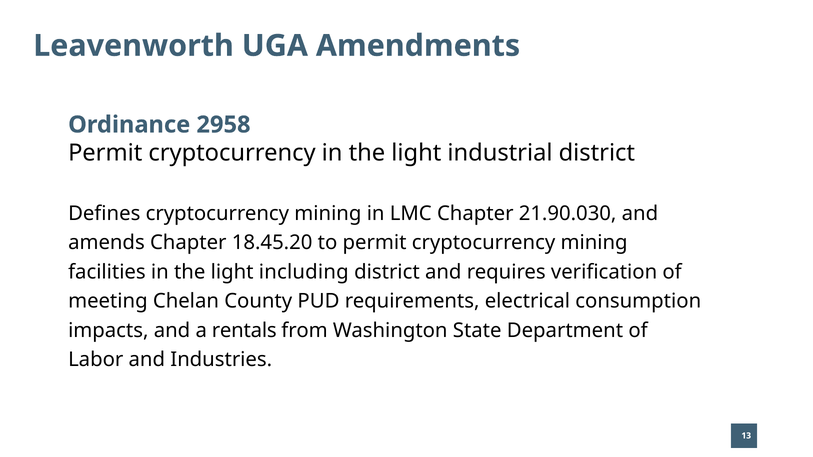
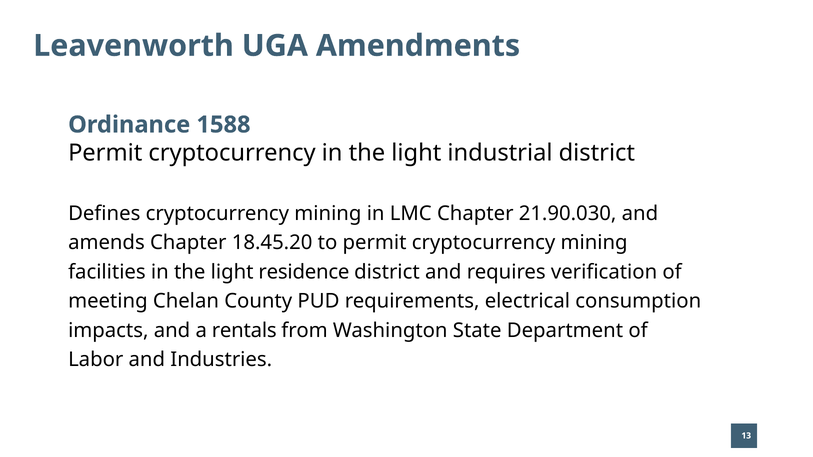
2958: 2958 -> 1588
including: including -> residence
